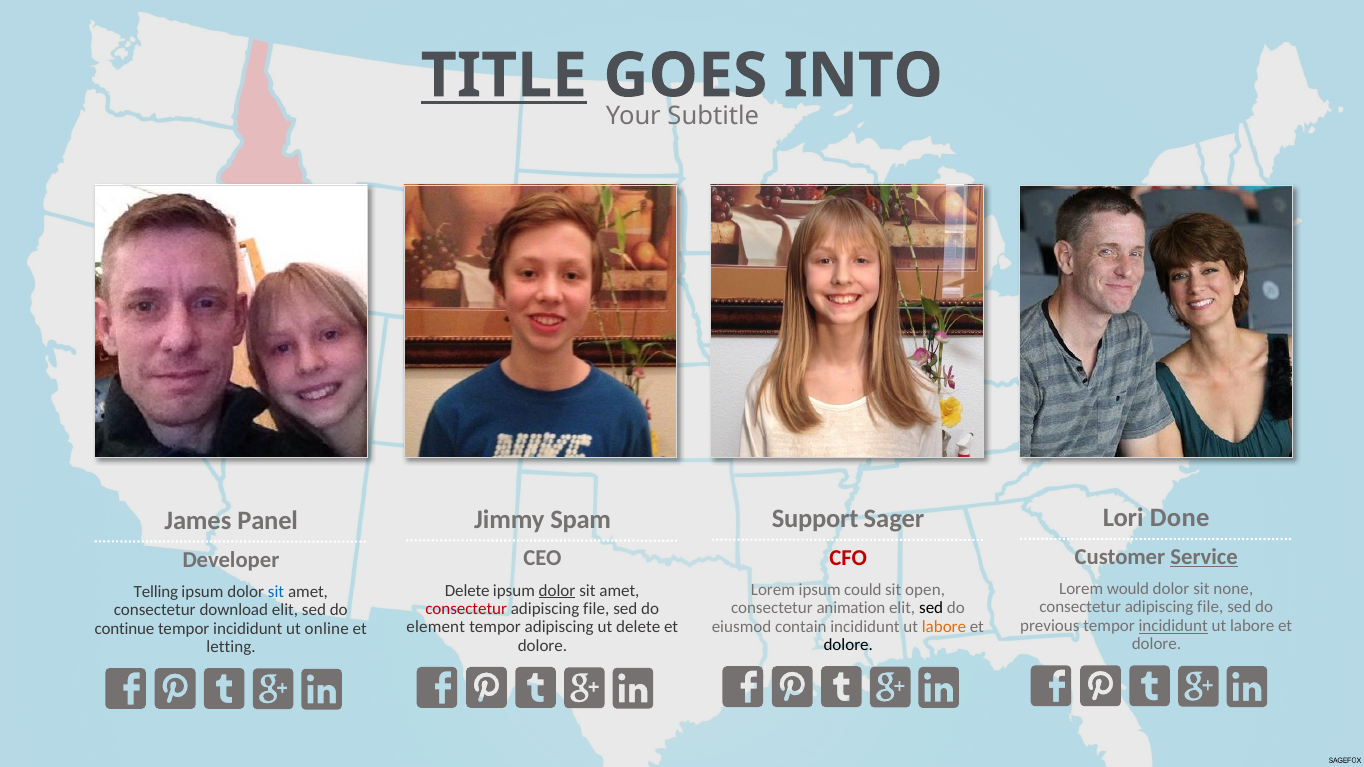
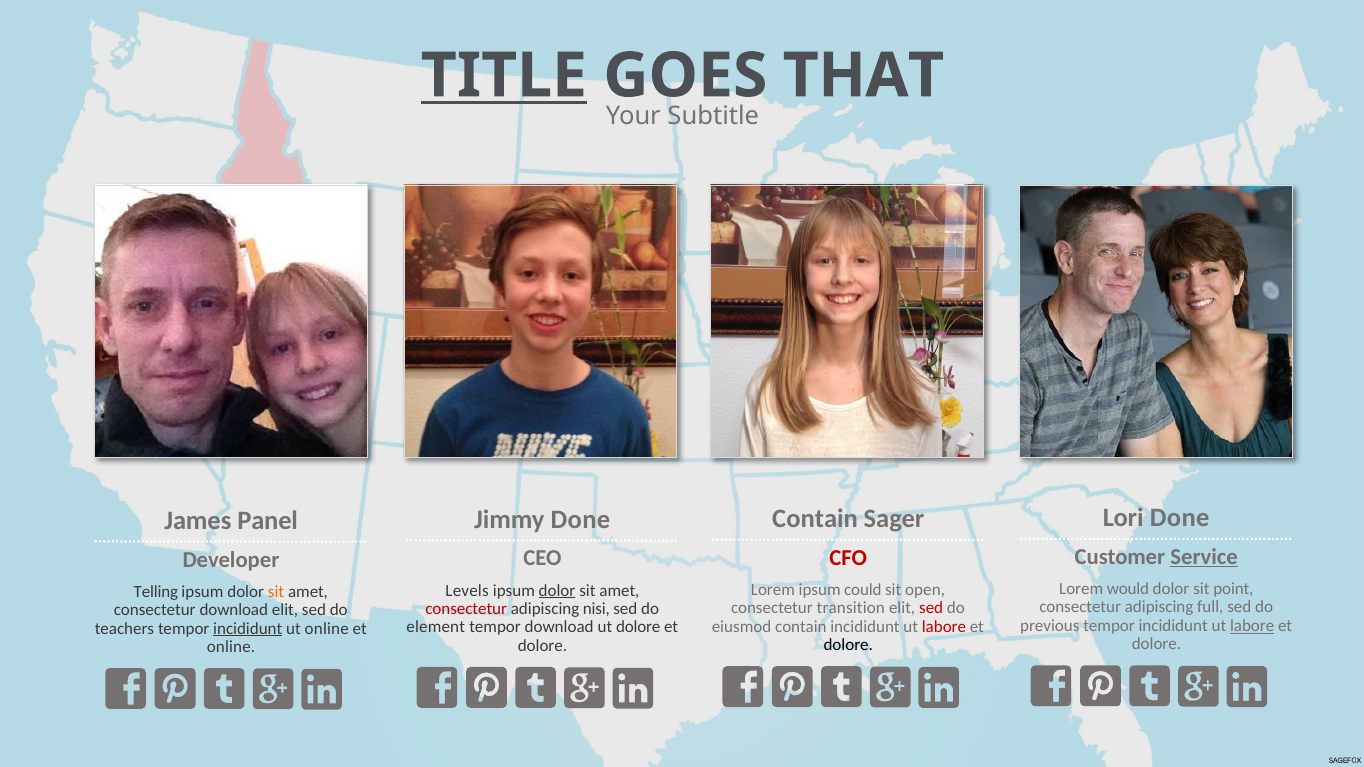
INTO: INTO -> THAT
Support at (815, 519): Support -> Contain
Jimmy Spam: Spam -> Done
none: none -> point
Delete at (467, 591): Delete -> Levels
sit at (276, 592) colour: blue -> orange
file at (1210, 608): file -> full
animation: animation -> transition
sed at (931, 608) colour: black -> red
file at (596, 609): file -> nisi
incididunt at (1173, 626) underline: present -> none
labore at (1252, 626) underline: none -> present
labore at (944, 627) colour: orange -> red
tempor adipiscing: adipiscing -> download
ut delete: delete -> dolore
continue: continue -> teachers
incididunt at (248, 629) underline: none -> present
letting at (231, 647): letting -> online
